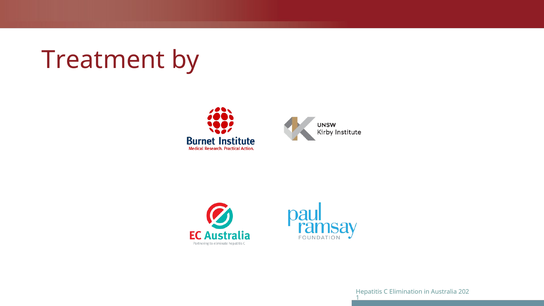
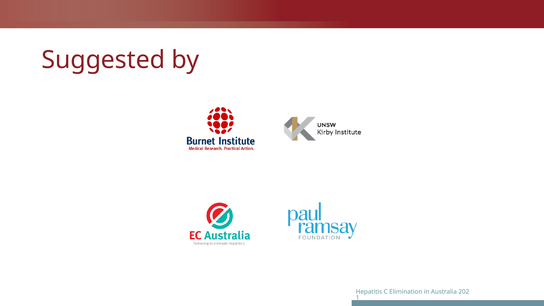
Treatment: Treatment -> Suggested
